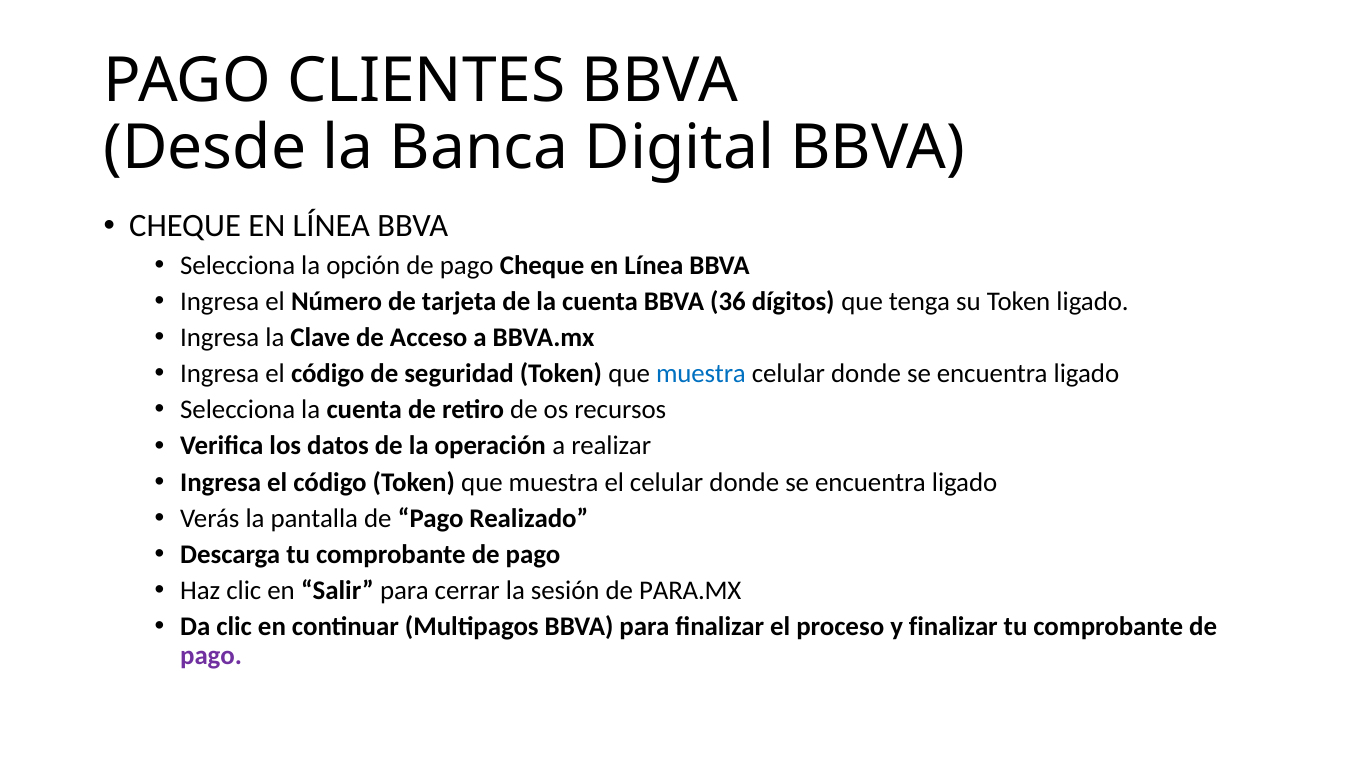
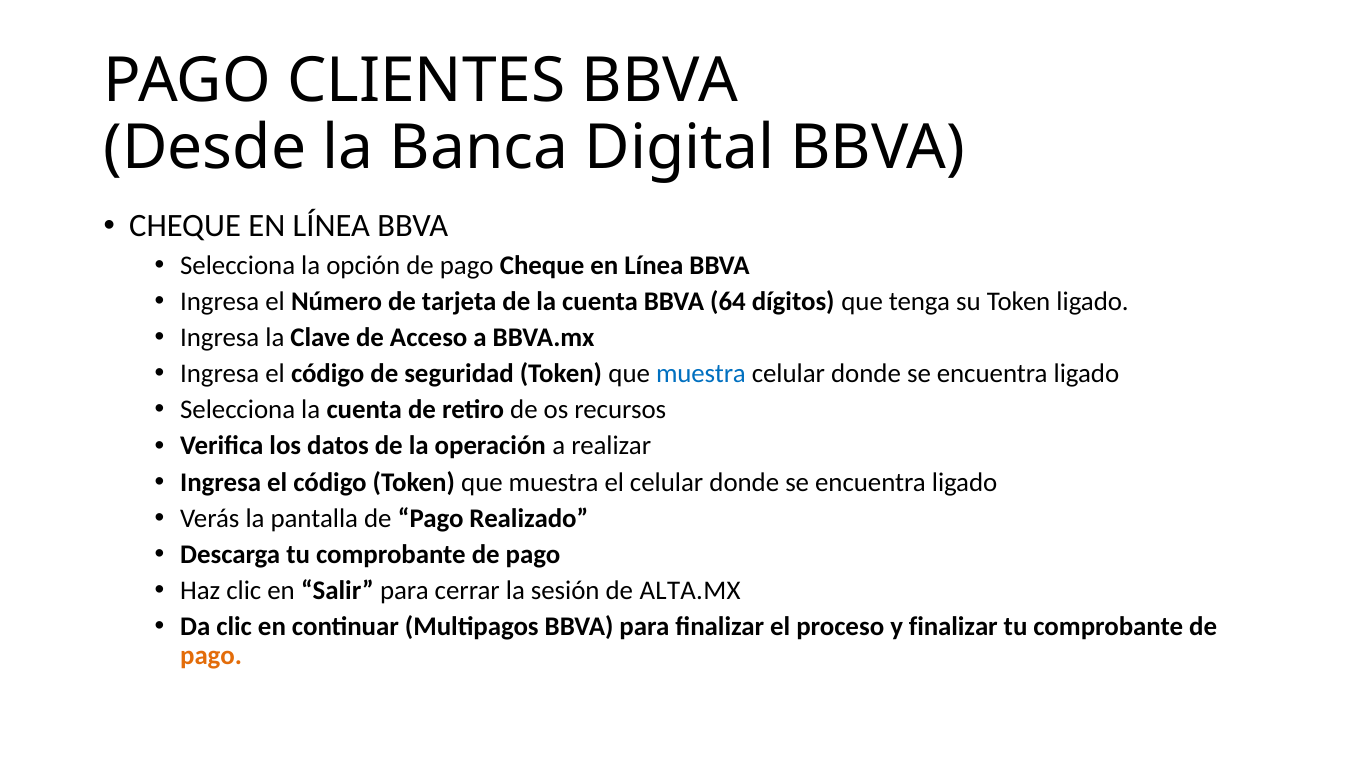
36: 36 -> 64
PARA.MX: PARA.MX -> ALTA.MX
pago at (211, 656) colour: purple -> orange
